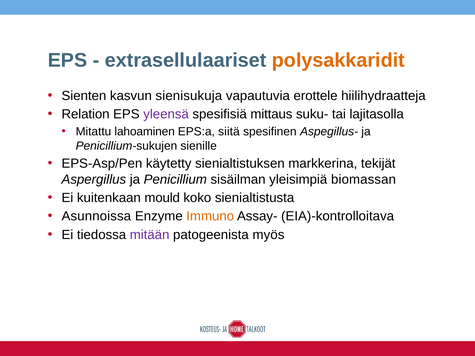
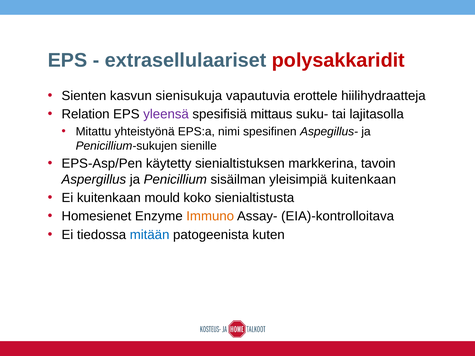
polysakkaridit colour: orange -> red
lahoaminen: lahoaminen -> yhteistyönä
siitä: siitä -> nimi
tekijät: tekijät -> tavoin
yleisimpiä biomassan: biomassan -> kuitenkaan
Asunnoissa: Asunnoissa -> Homesienet
mitään colour: purple -> blue
myös: myös -> kuten
